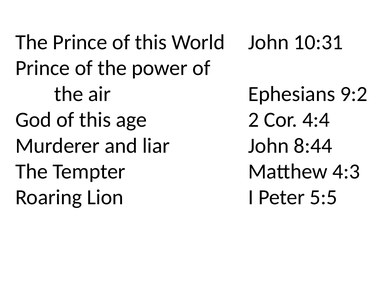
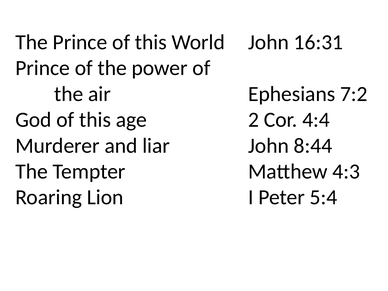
10:31: 10:31 -> 16:31
9:2: 9:2 -> 7:2
5:5: 5:5 -> 5:4
